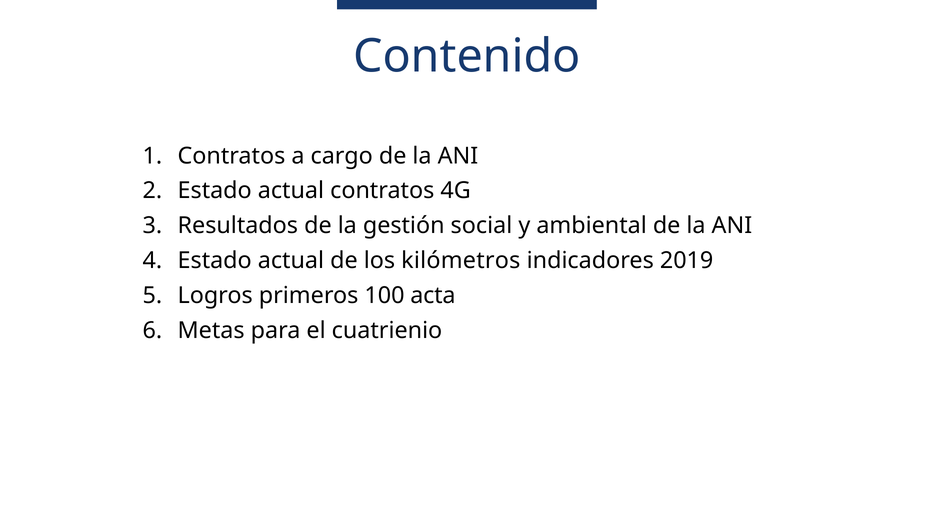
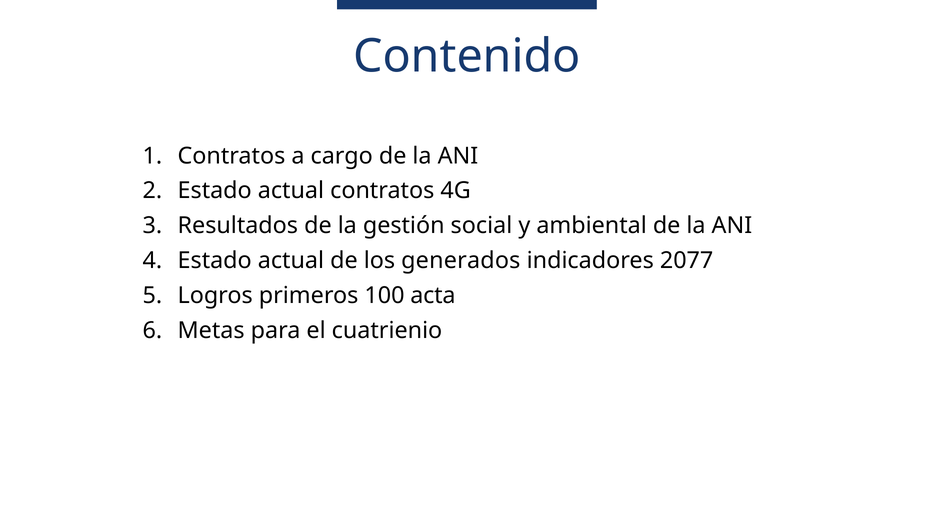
kilómetros: kilómetros -> generados
2019: 2019 -> 2077
